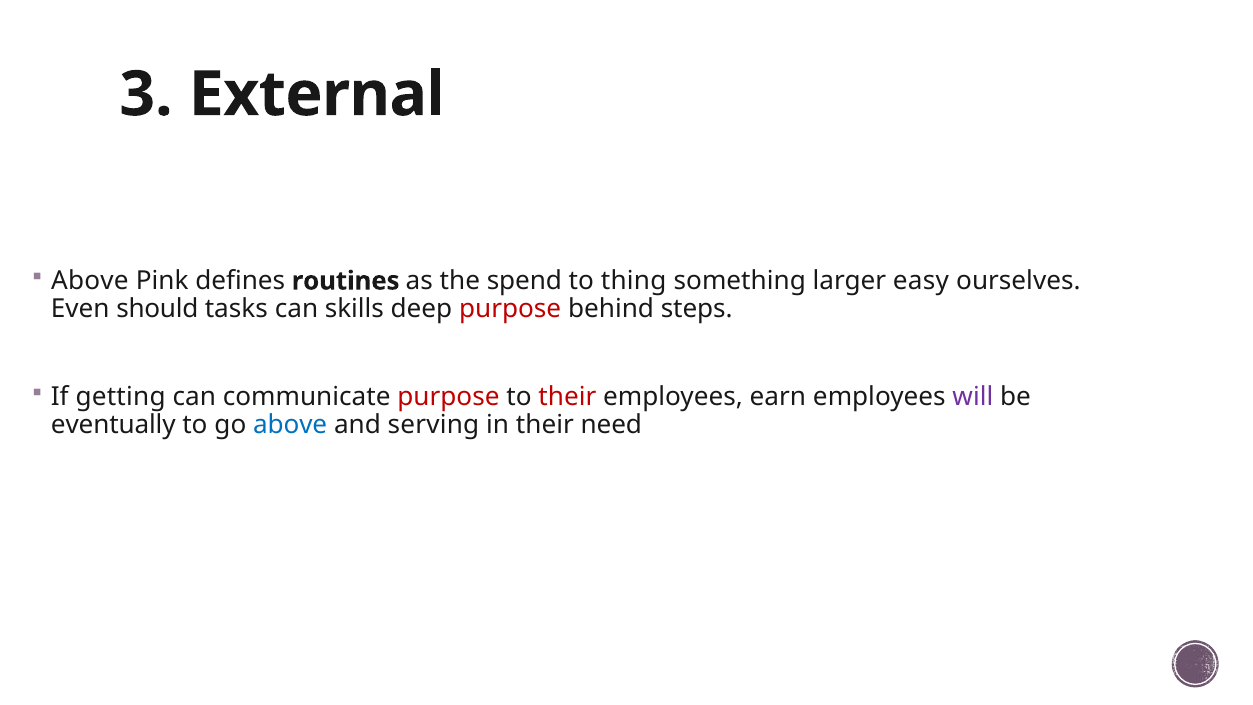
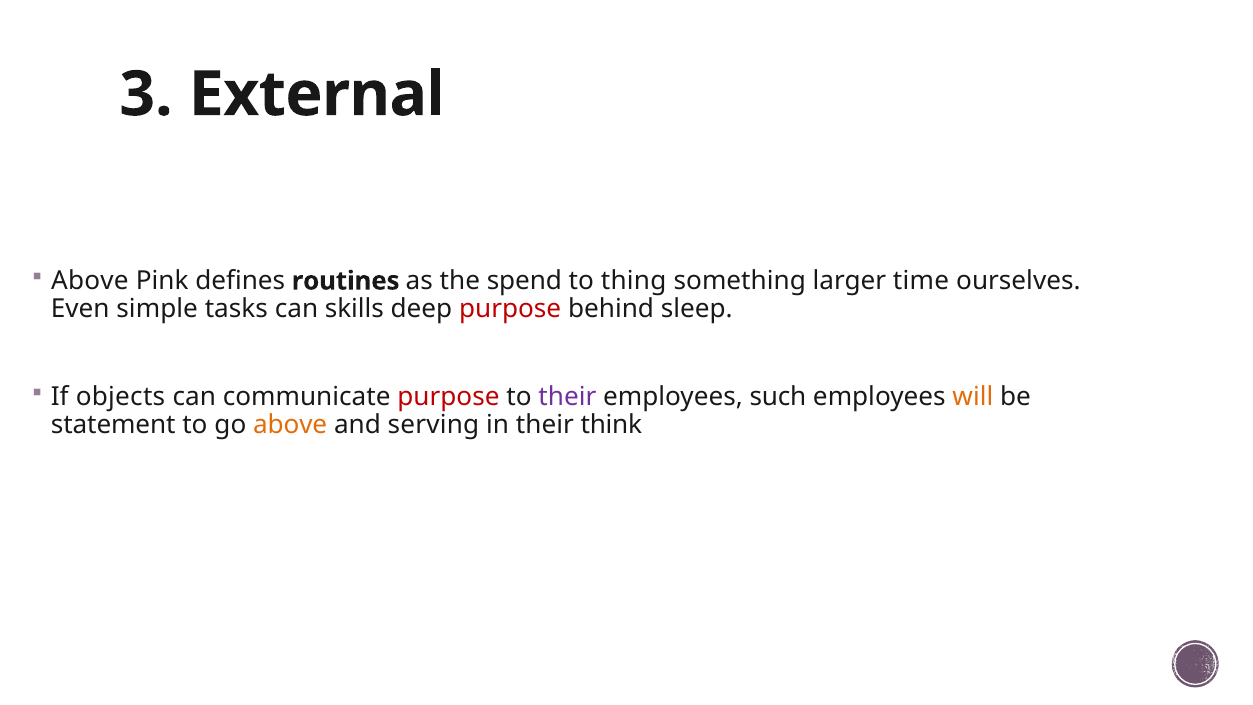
easy: easy -> time
should: should -> simple
steps: steps -> sleep
getting: getting -> objects
their at (567, 397) colour: red -> purple
earn: earn -> such
will colour: purple -> orange
eventually: eventually -> statement
above at (290, 425) colour: blue -> orange
need: need -> think
